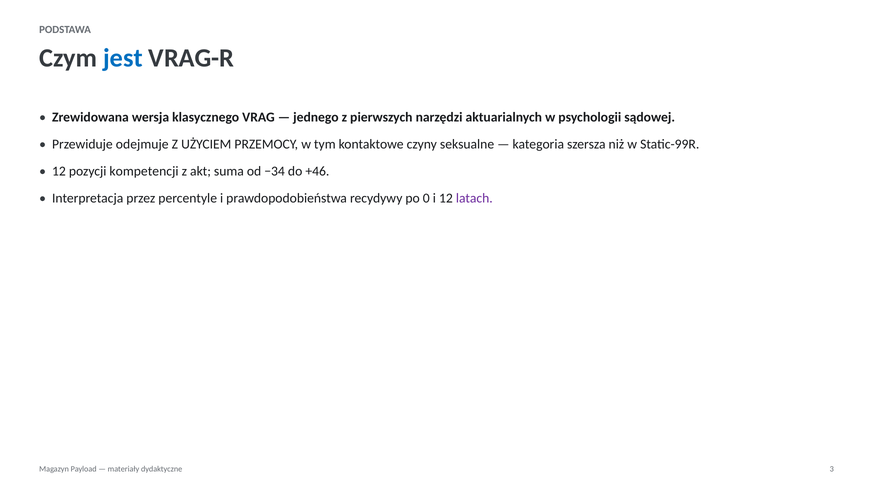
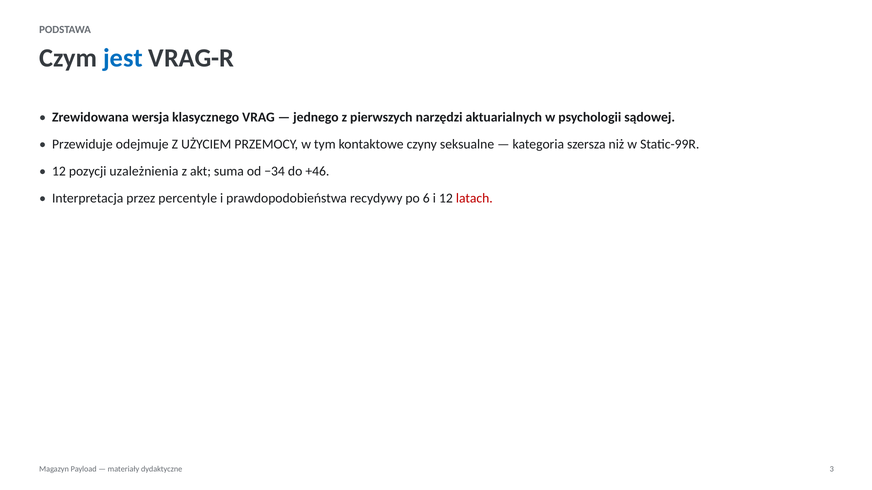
kompetencji: kompetencji -> uzależnienia
0: 0 -> 6
latach colour: purple -> red
